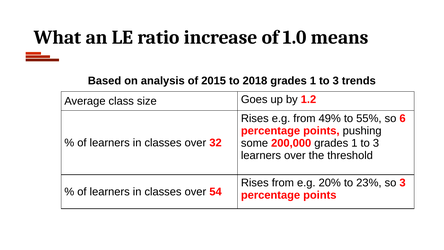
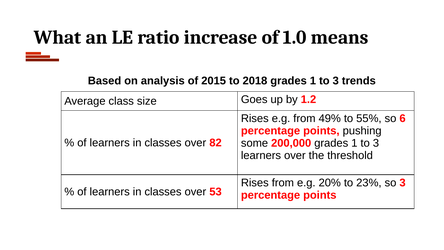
32: 32 -> 82
54: 54 -> 53
